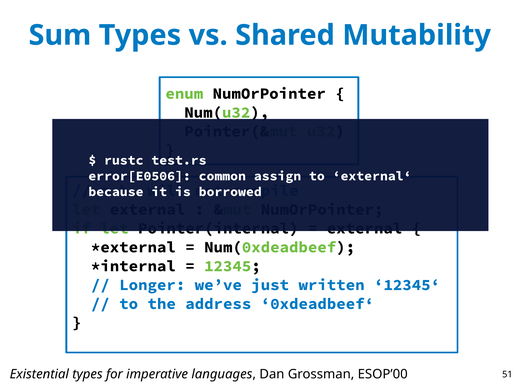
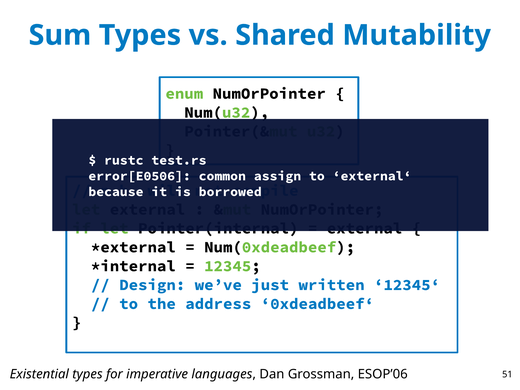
Longer: Longer -> Design
ESOP’00: ESOP’00 -> ESOP’06
